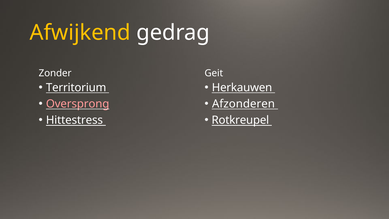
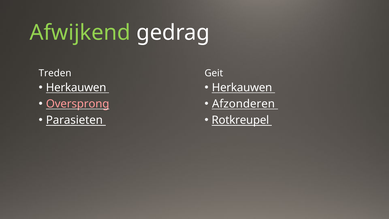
Afwijkend colour: yellow -> light green
Zonder: Zonder -> Treden
Territorium at (76, 87): Territorium -> Herkauwen
Hittestress: Hittestress -> Parasieten
